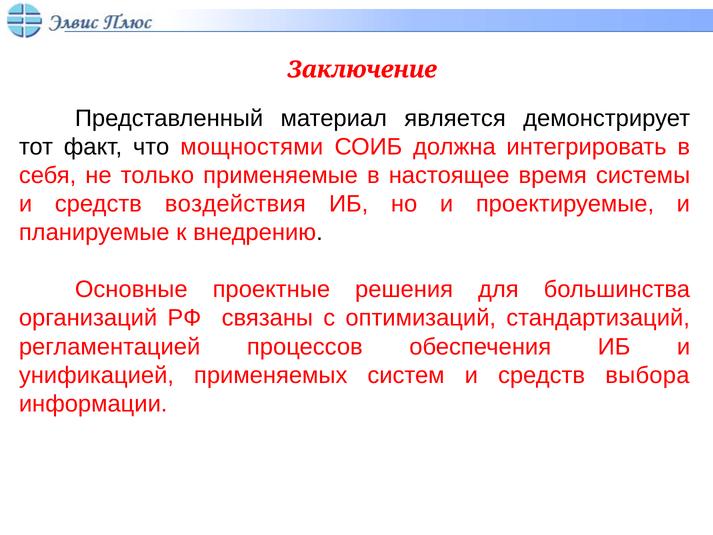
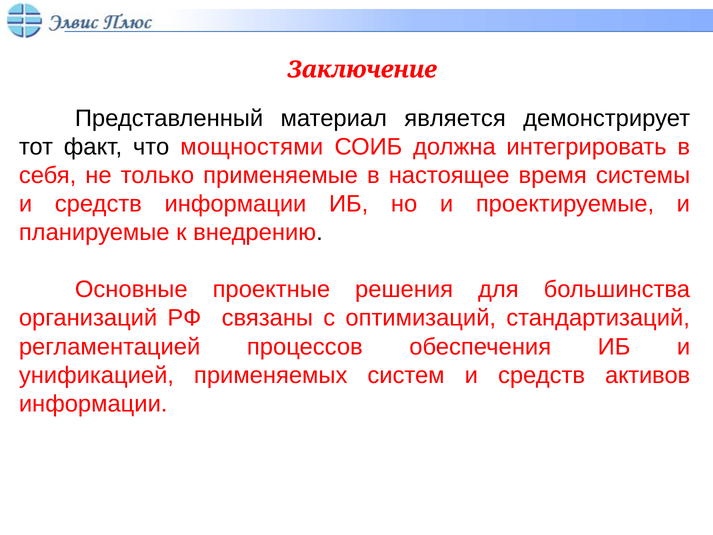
средств воздействия: воздействия -> информации
выбора: выбора -> активов
